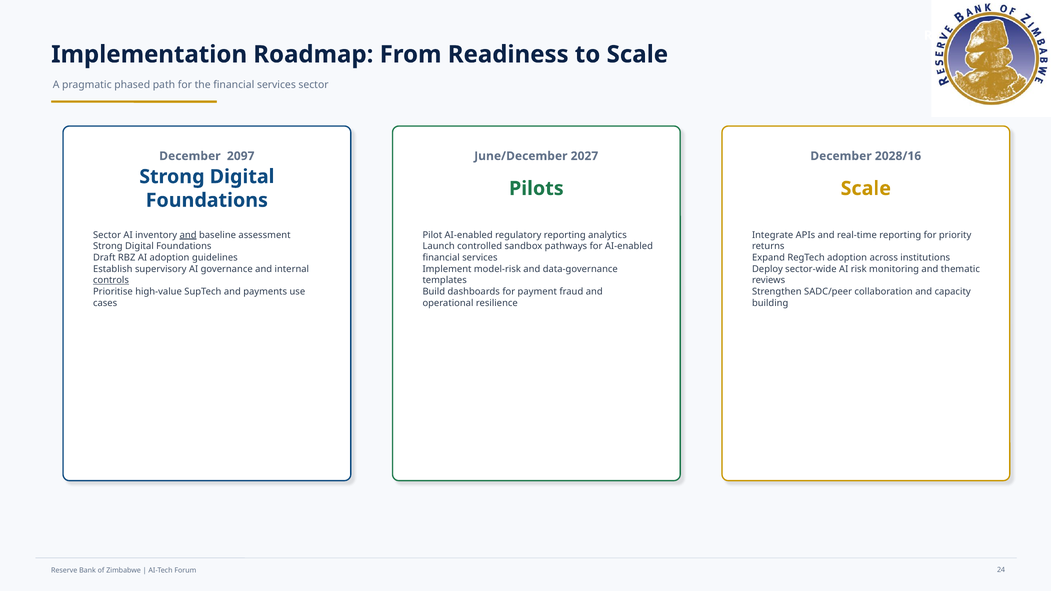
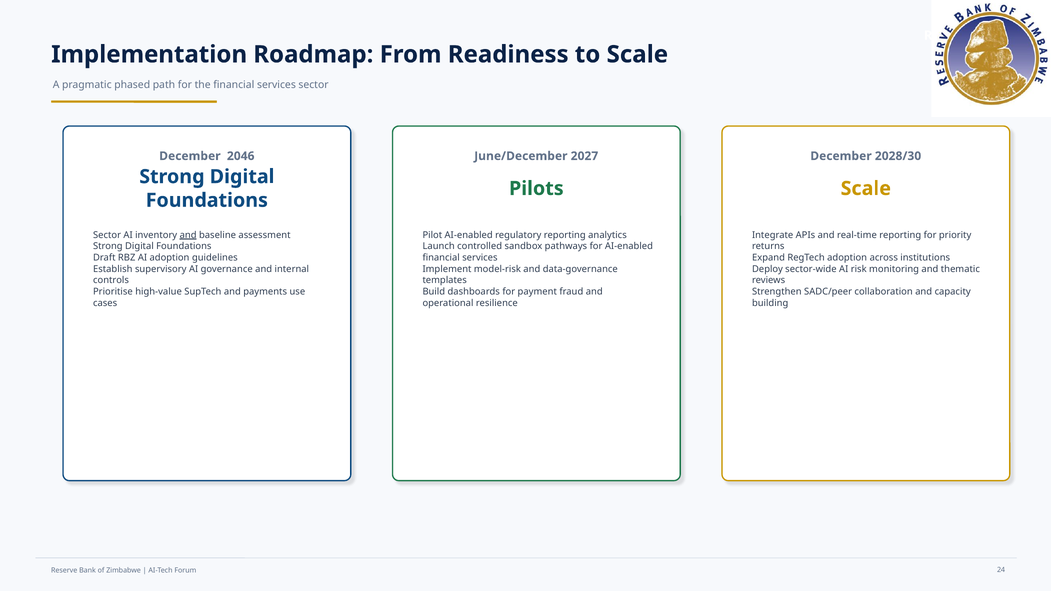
2097: 2097 -> 2046
2028/16: 2028/16 -> 2028/30
controls underline: present -> none
